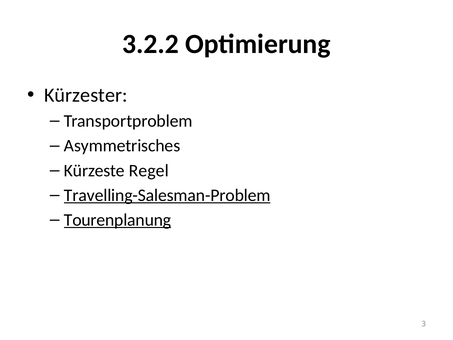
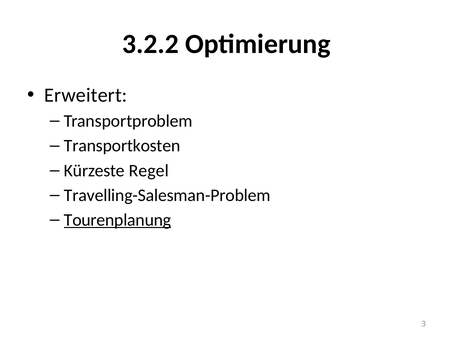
Kürzester: Kürzester -> Erweitert
Asymmetrisches: Asymmetrisches -> Transportkosten
Travelling-Salesman-Problem underline: present -> none
